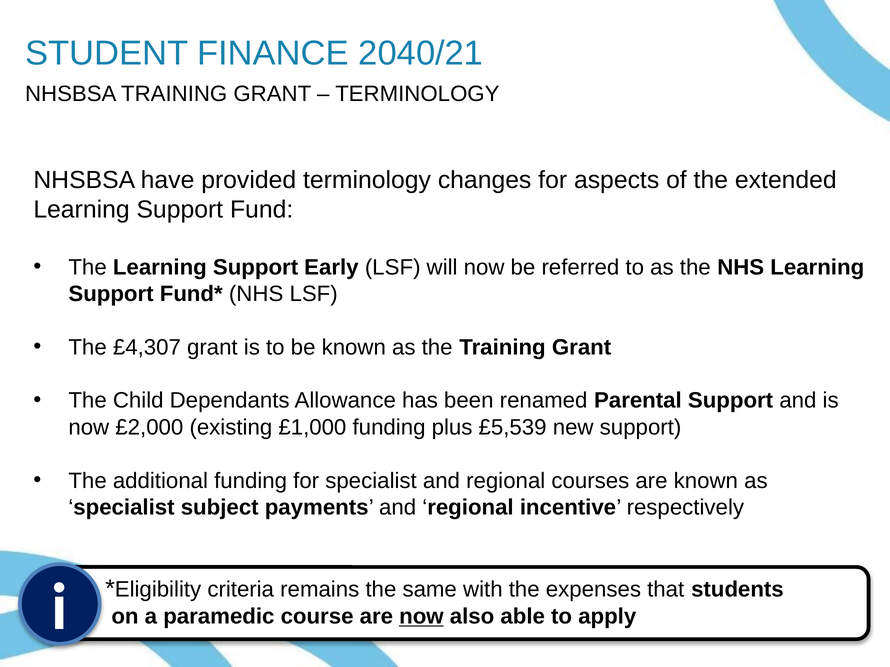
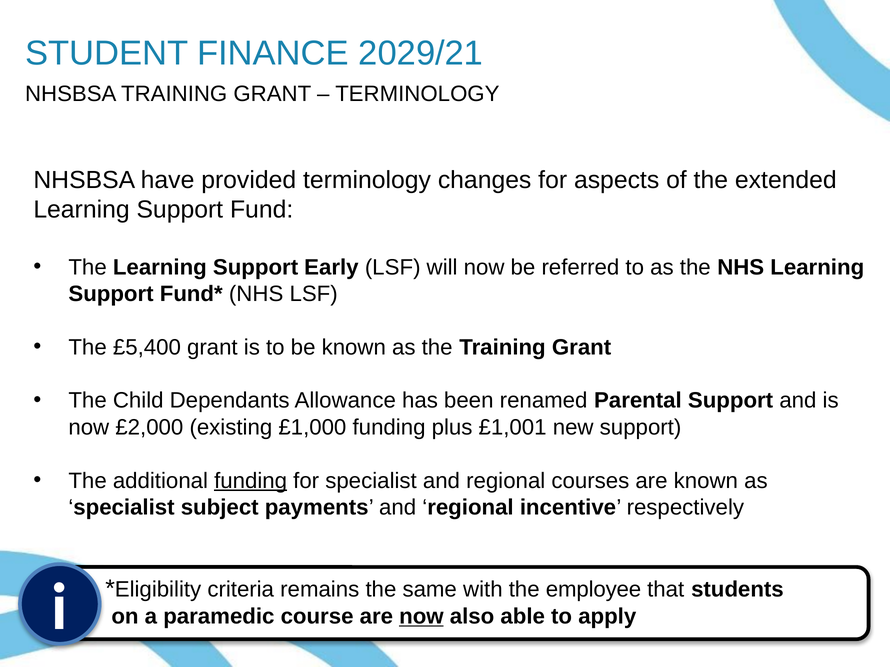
2040/21: 2040/21 -> 2029/21
£4,307: £4,307 -> £5,400
£5,539: £5,539 -> £1,001
funding at (251, 481) underline: none -> present
expenses: expenses -> employee
